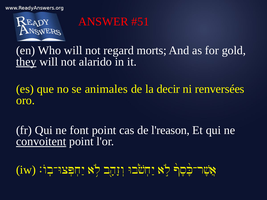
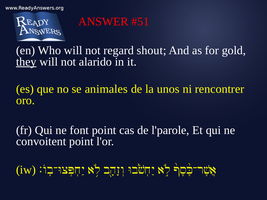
morts: morts -> shout
decir: decir -> unos
renversées: renversées -> rencontrer
l'reason: l'reason -> l'parole
convoitent underline: present -> none
